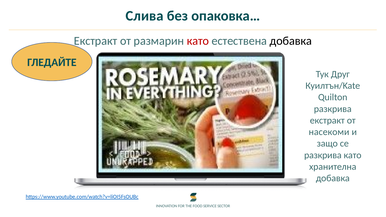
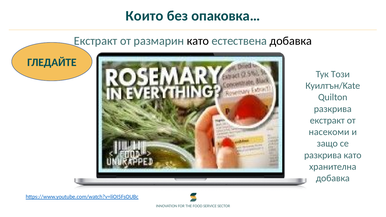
Слива: Слива -> Които
като at (198, 41) colour: red -> black
Друг: Друг -> Този
